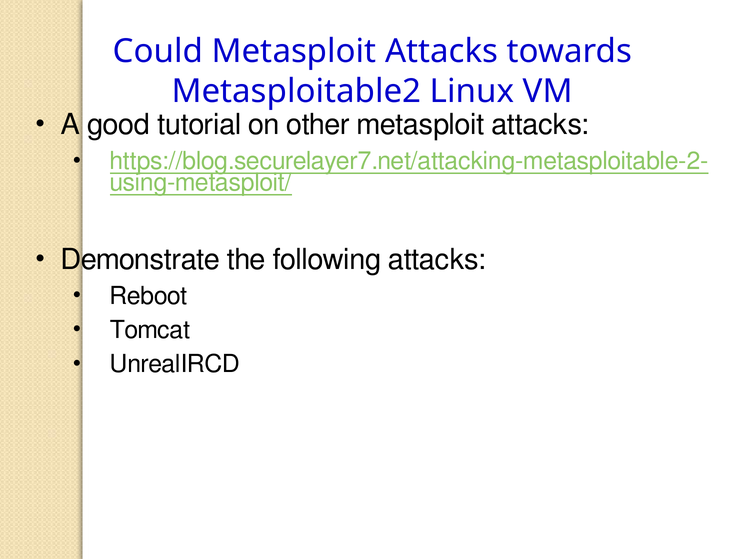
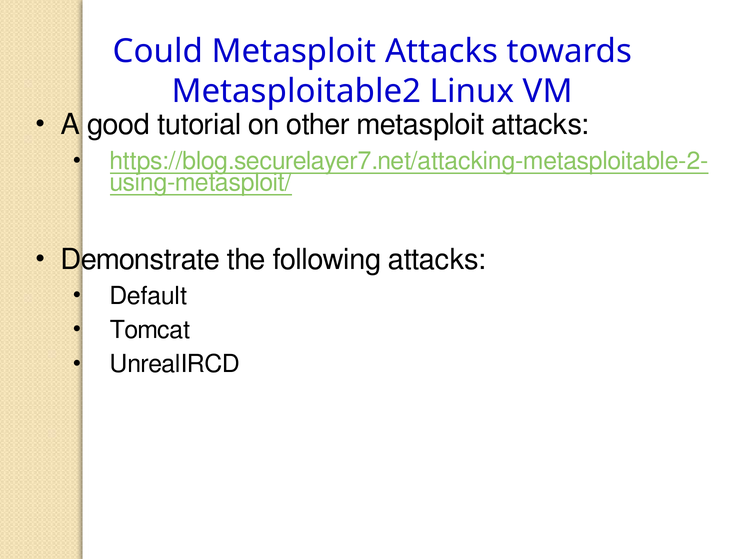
Reboot: Reboot -> Default
